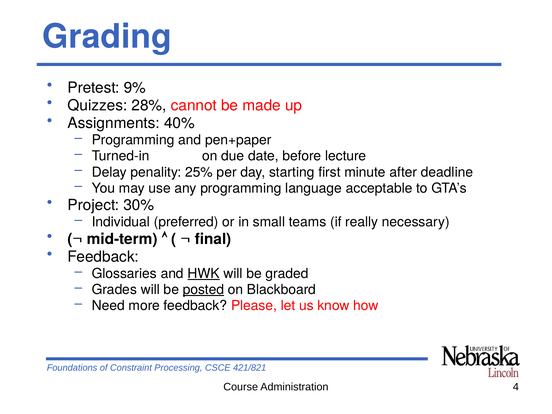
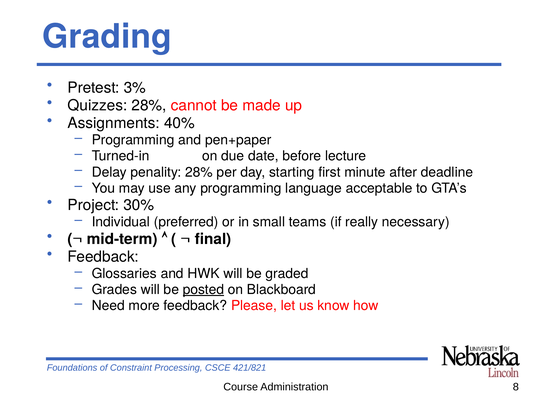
9%: 9% -> 3%
penality 25%: 25% -> 28%
HWK underline: present -> none
4: 4 -> 8
